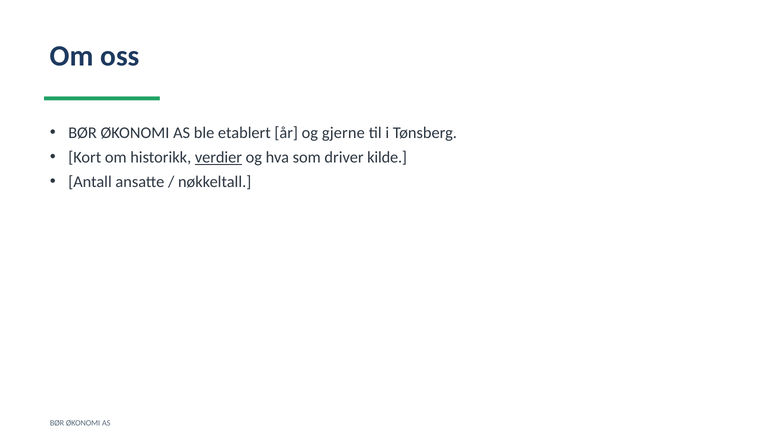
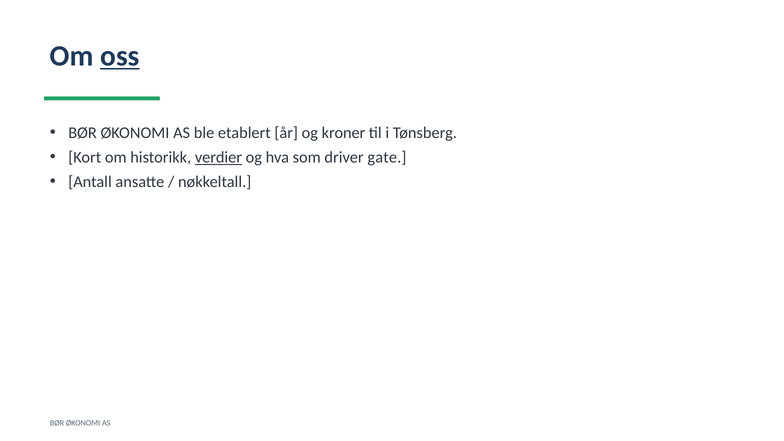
oss underline: none -> present
gjerne: gjerne -> kroner
kilde: kilde -> gate
